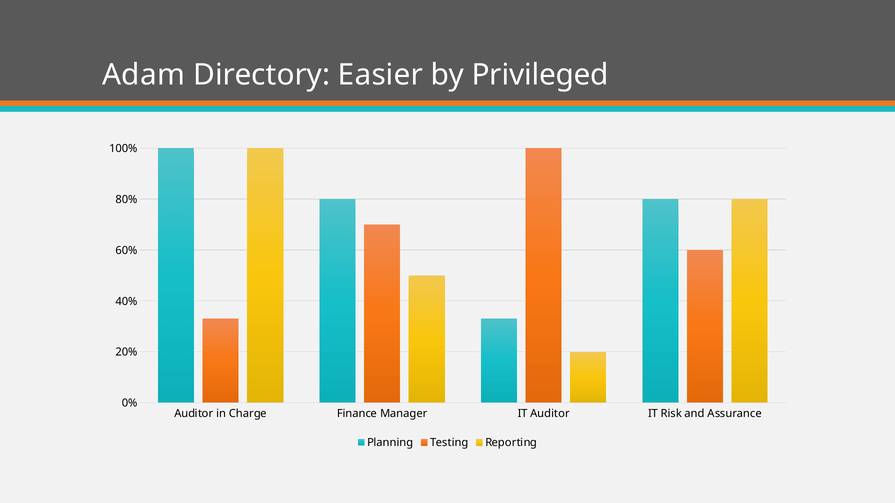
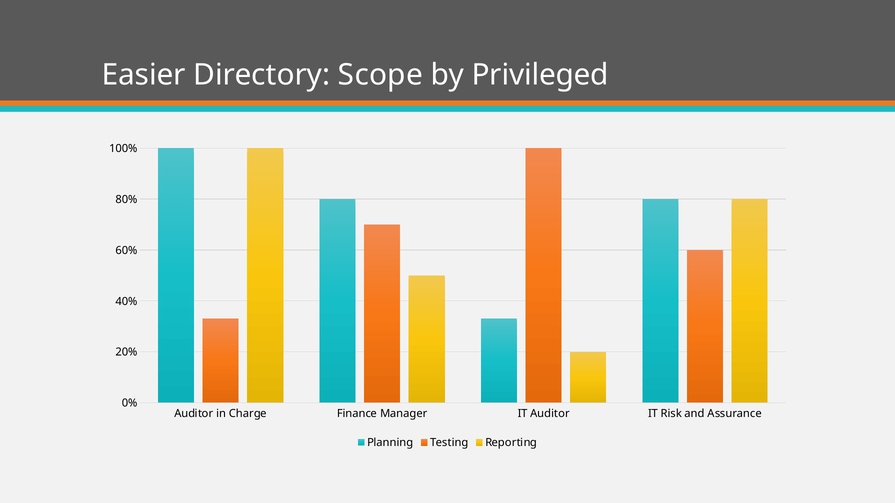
Adam: Adam -> Easier
Easier: Easier -> Scope
